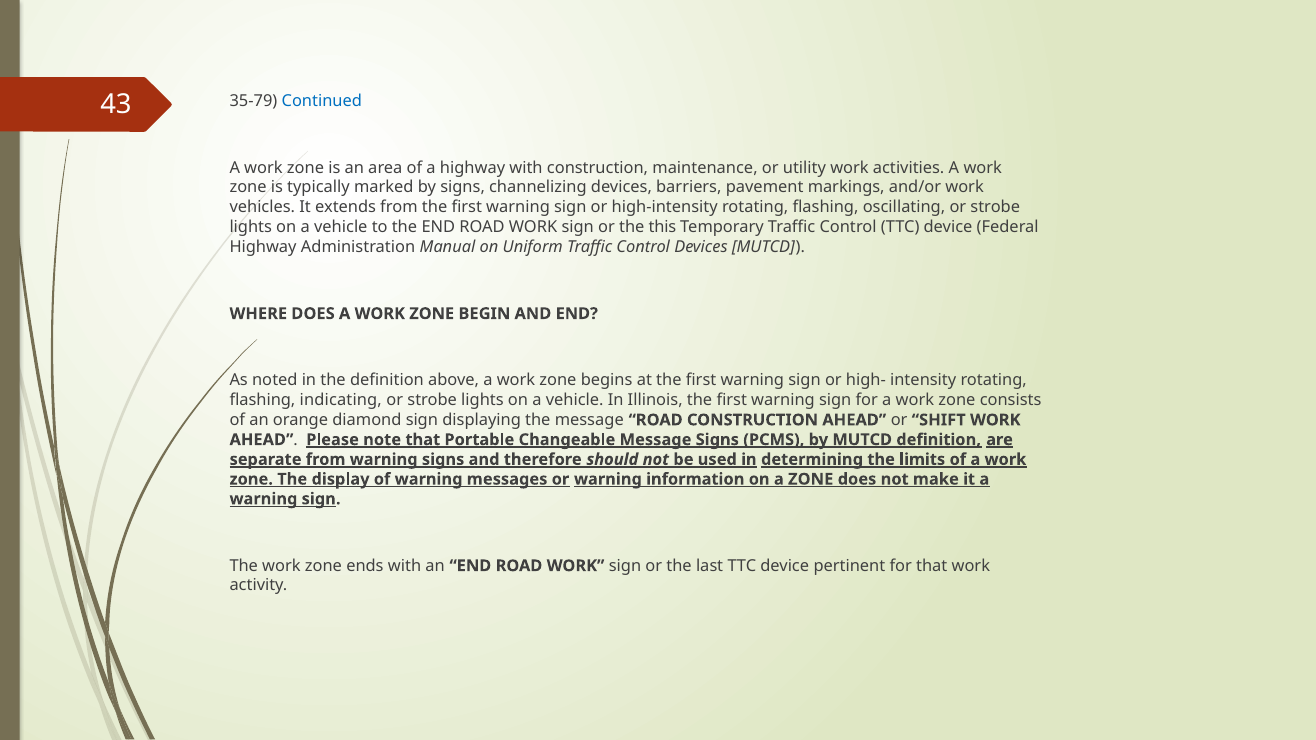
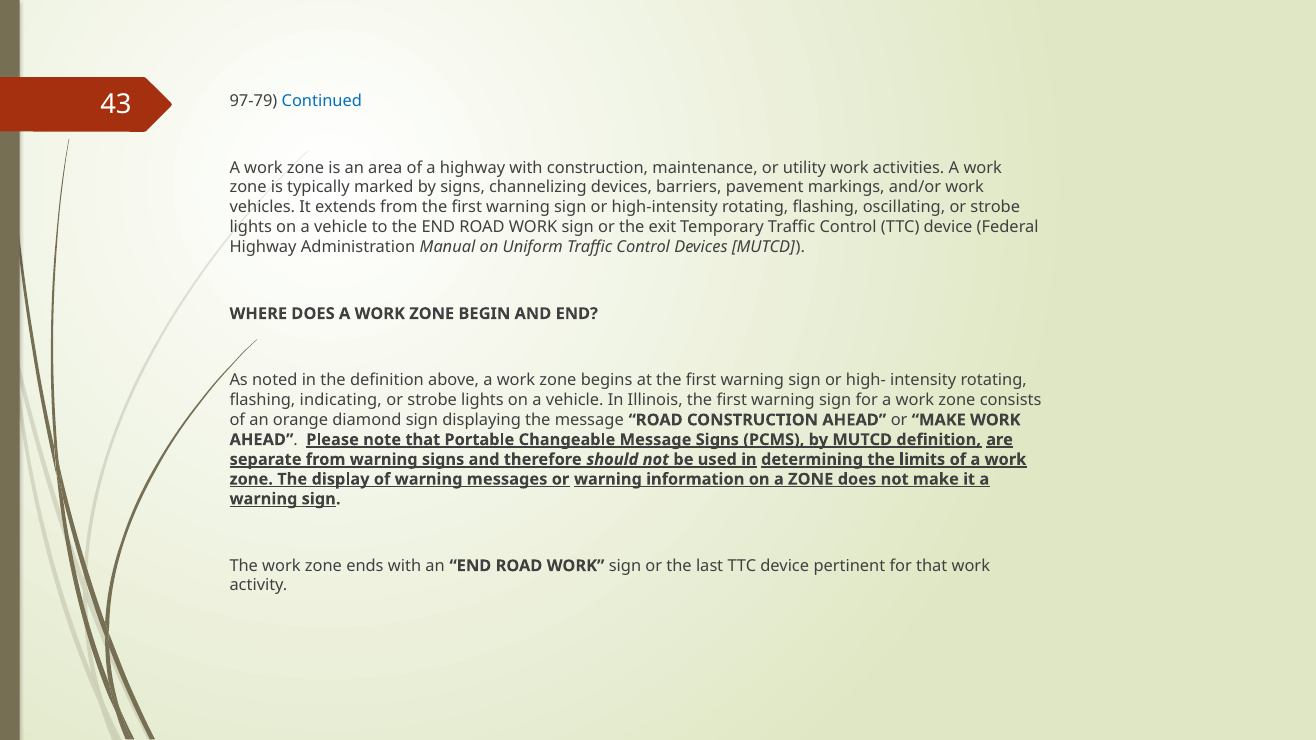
35-79: 35-79 -> 97-79
this: this -> exit
or SHIFT: SHIFT -> MAKE
